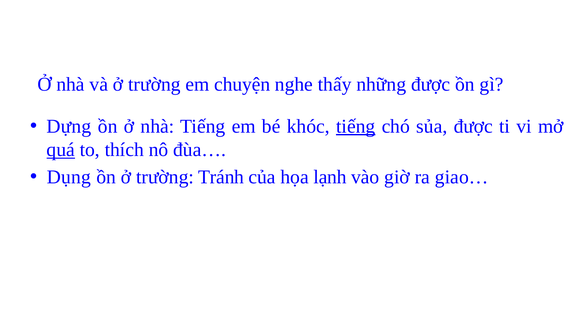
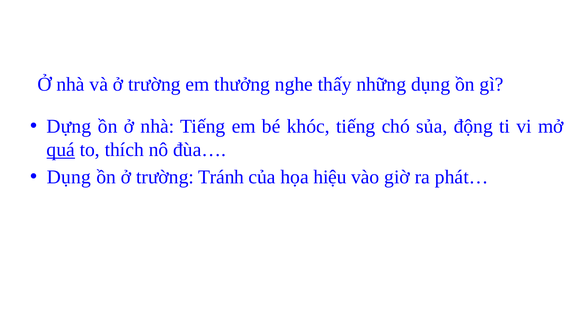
chuyện: chuyện -> thưởng
những được: được -> dụng
tiếng at (356, 126) underline: present -> none
sủa được: được -> động
lạnh: lạnh -> hiệu
giao…: giao… -> phát…
